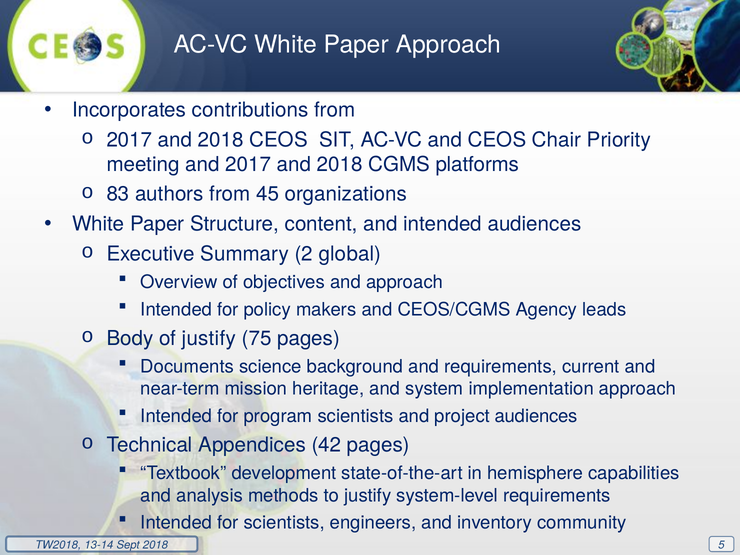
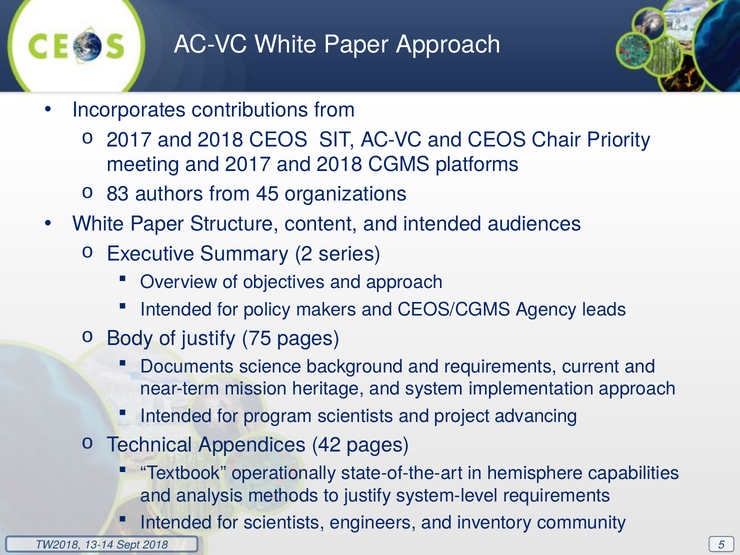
global: global -> series
project audiences: audiences -> advancing
development: development -> operationally
